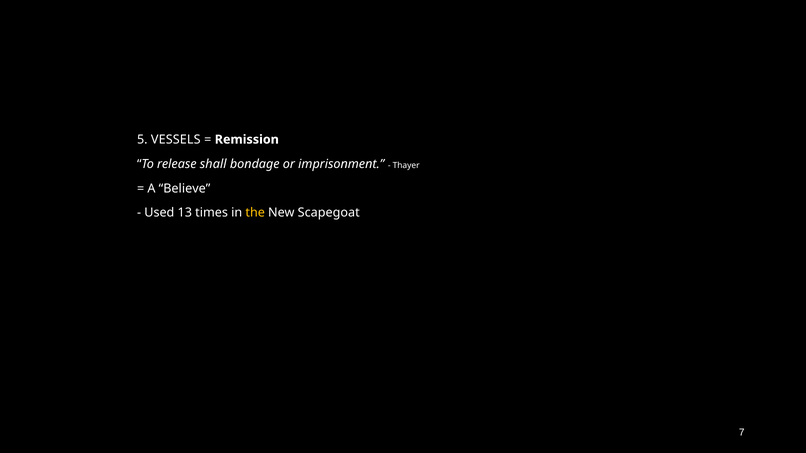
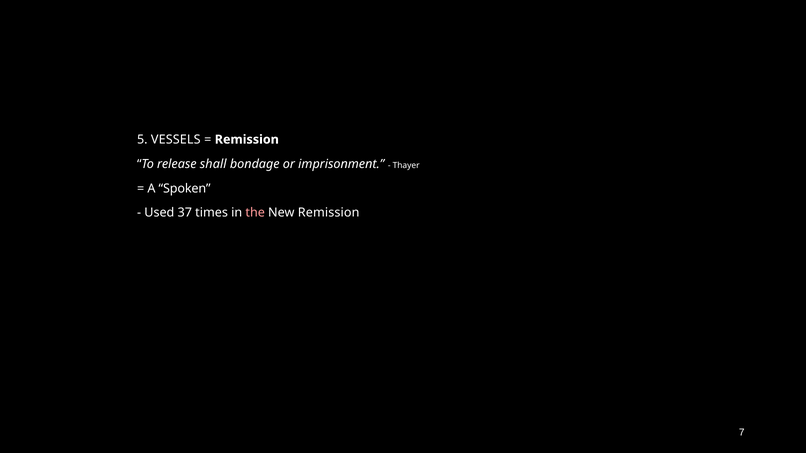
Believe: Believe -> Spoken
13: 13 -> 37
the colour: yellow -> pink
New Scapegoat: Scapegoat -> Remission
